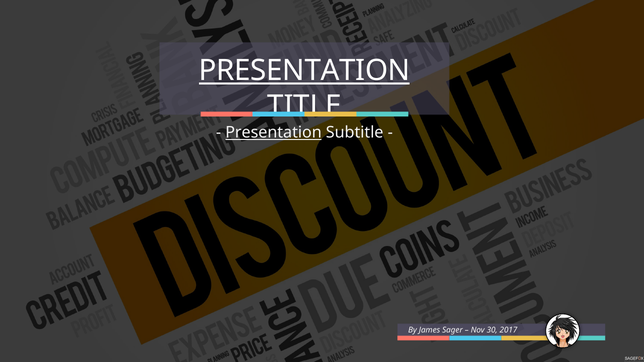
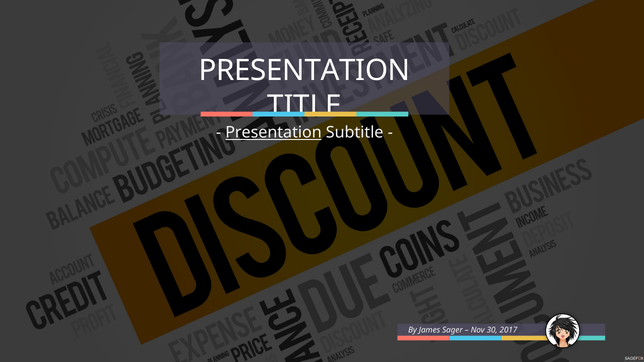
PRESENTATION at (305, 71) underline: present -> none
